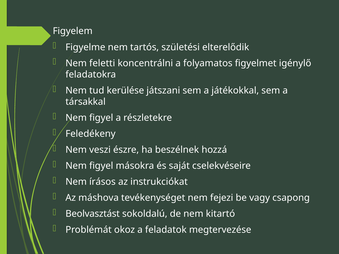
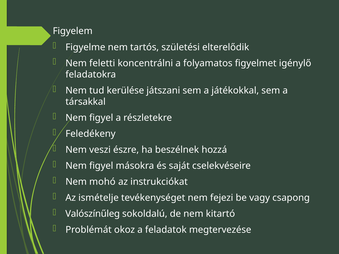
írásos: írásos -> mohó
máshova: máshova -> ismételje
Beolvasztást: Beolvasztást -> Valószínűleg
